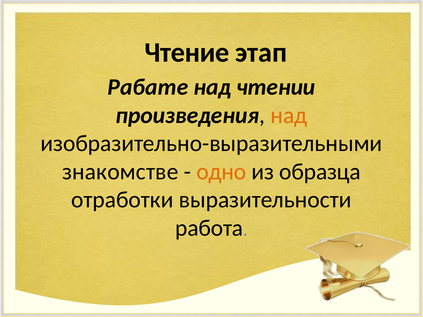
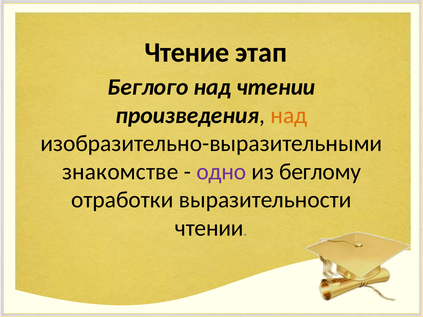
Рабате: Рабате -> Беглого
одно colour: orange -> purple
образца: образца -> беглому
работа at (209, 228): работа -> чтении
